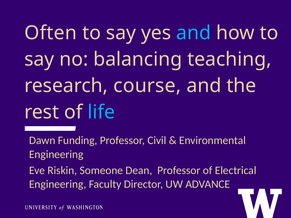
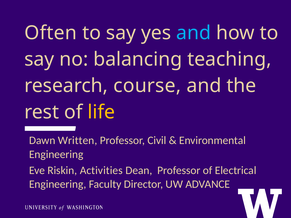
life colour: light blue -> yellow
Funding: Funding -> Written
Someone: Someone -> Activities
